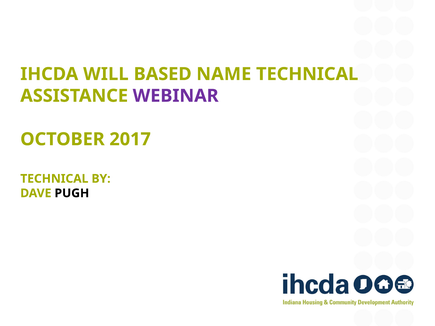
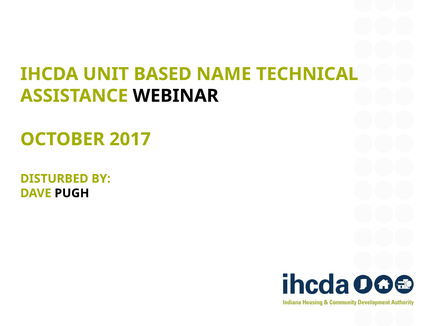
WILL: WILL -> UNIT
WEBINAR colour: purple -> black
TECHNICAL at (54, 179): TECHNICAL -> DISTURBED
